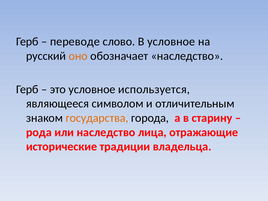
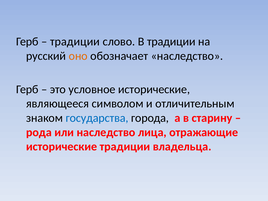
переводе at (75, 42): переводе -> традиции
В условное: условное -> традиции
условное используется: используется -> исторические
государства colour: orange -> blue
